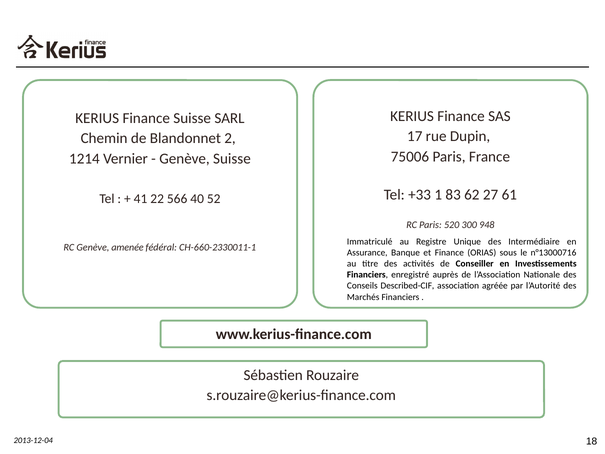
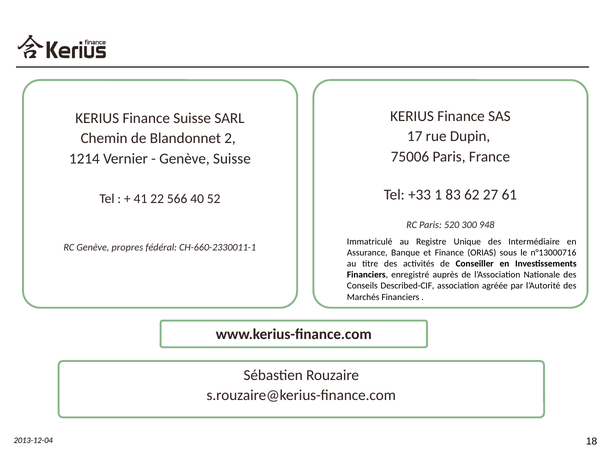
amenée: amenée -> propres
